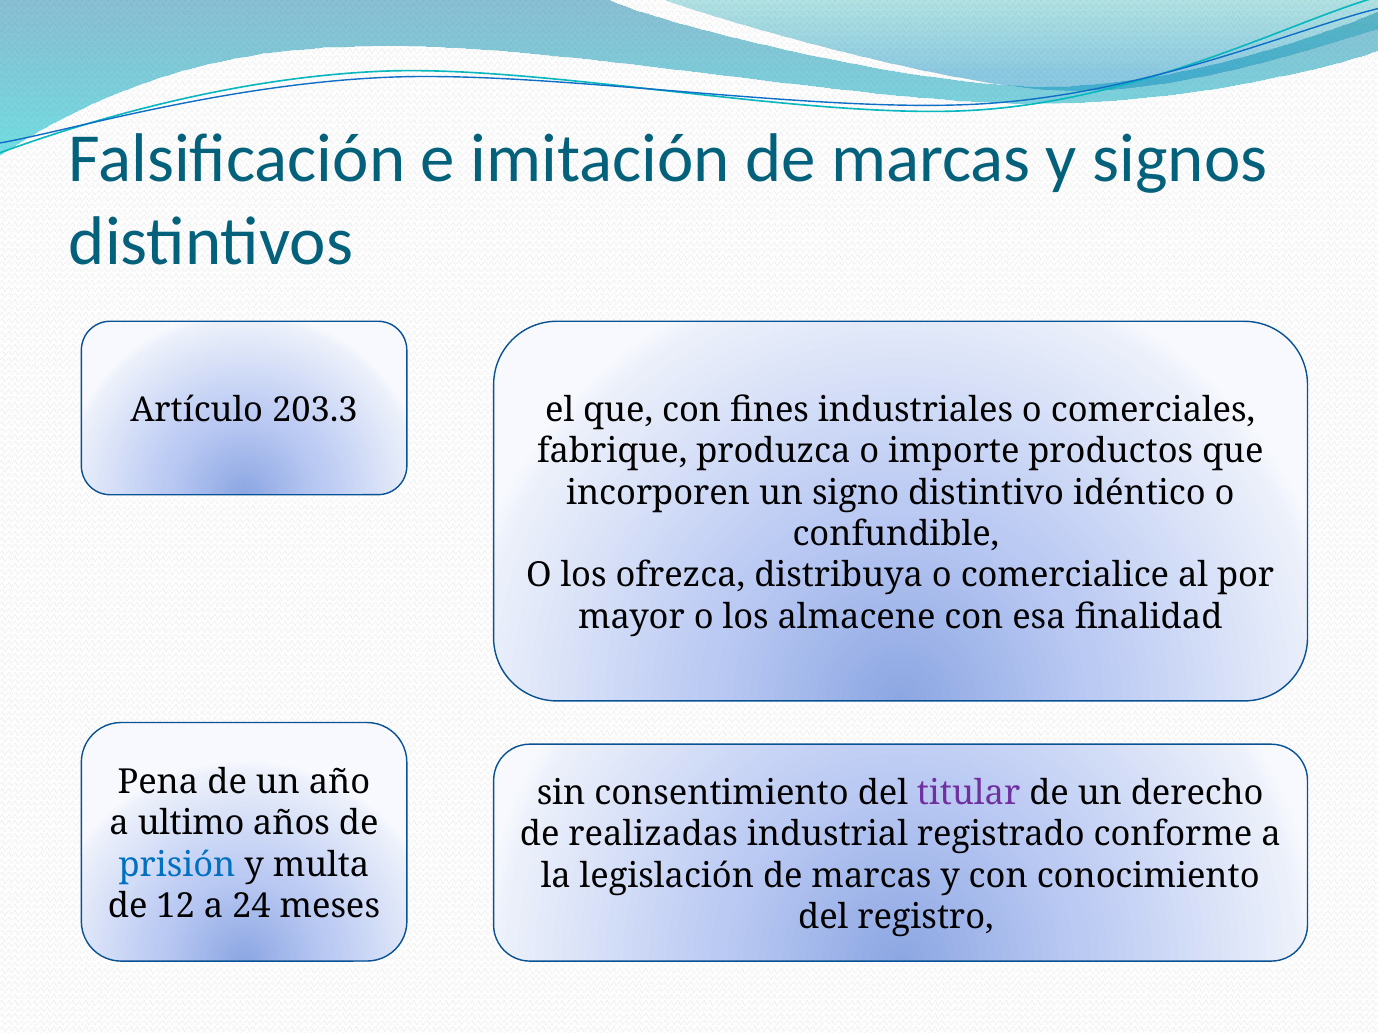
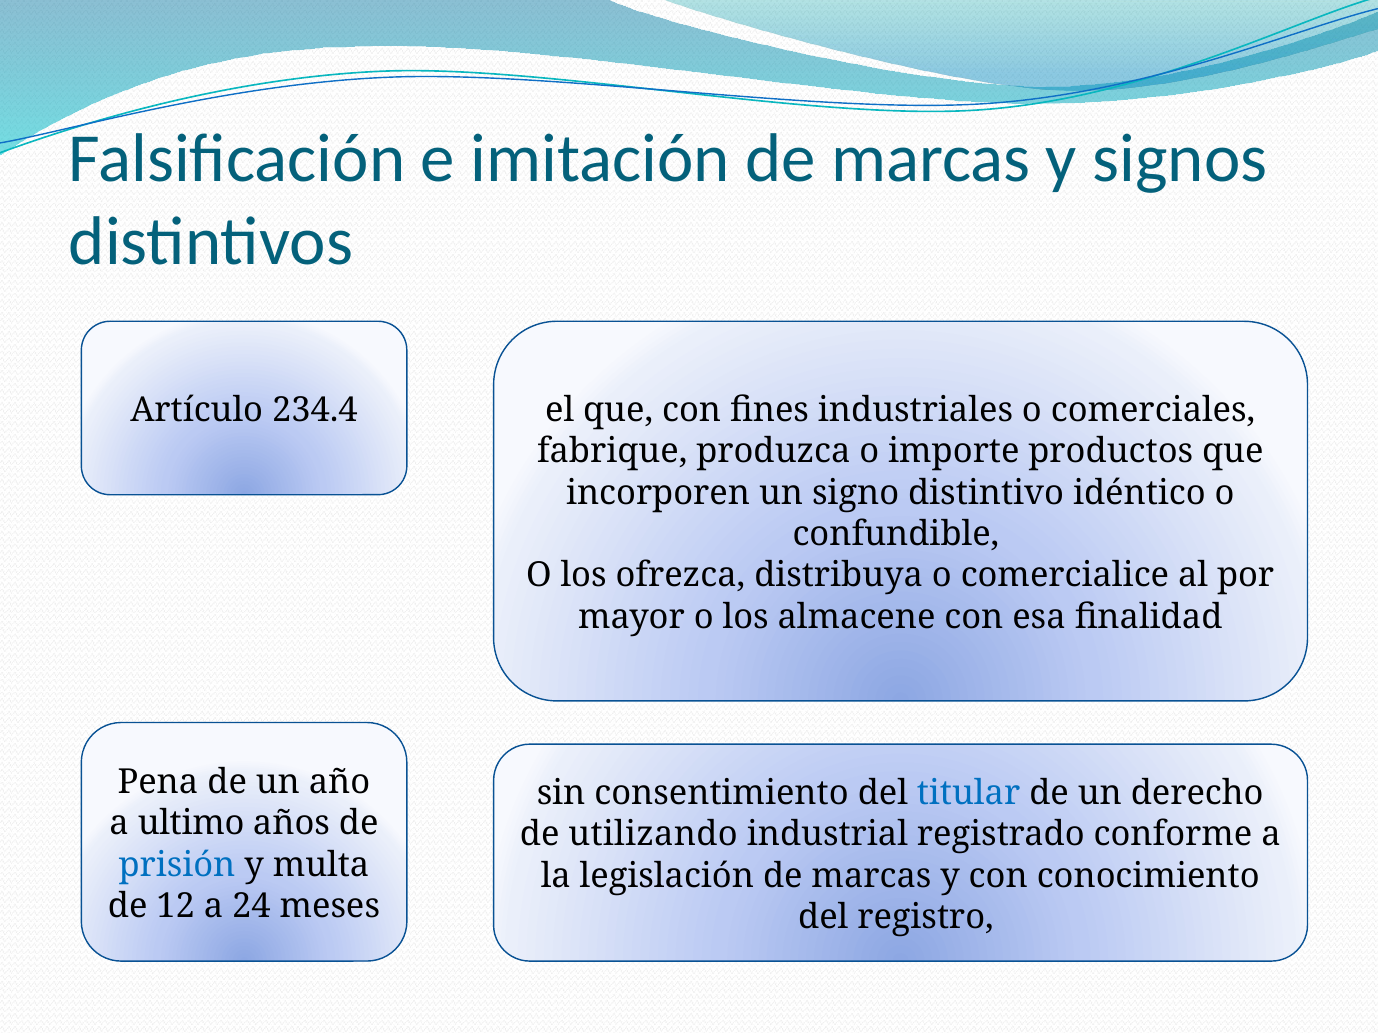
203.3: 203.3 -> 234.4
titular colour: purple -> blue
realizadas: realizadas -> utilizando
